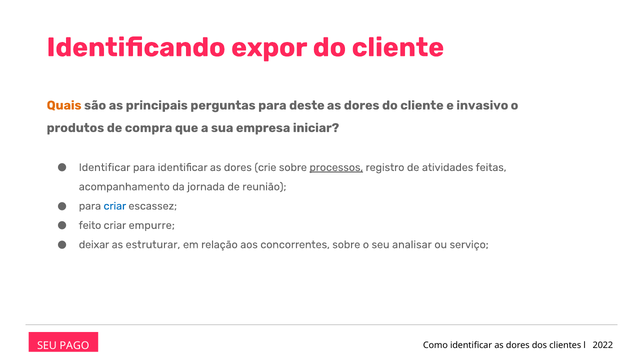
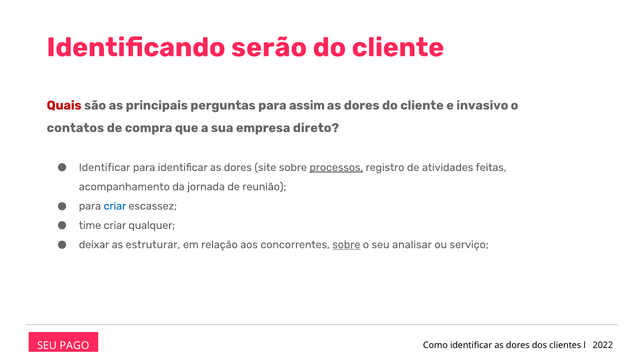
expor: expor -> serão
Quais colour: orange -> red
deste: deste -> assim
produtos: produtos -> contatos
iniciar: iniciar -> direto
crie: crie -> site
feito: feito -> time
empurre: empurre -> qualquer
sobre at (346, 244) underline: none -> present
